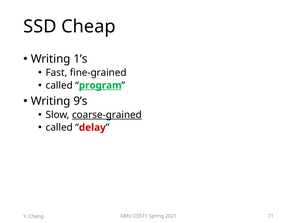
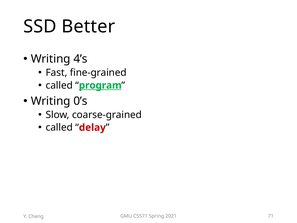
Cheap: Cheap -> Better
1’s: 1’s -> 4’s
9’s: 9’s -> 0’s
coarse-grained underline: present -> none
